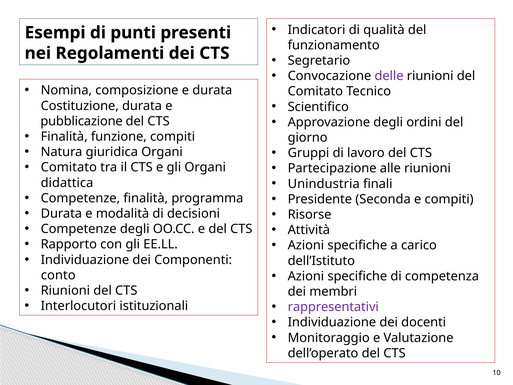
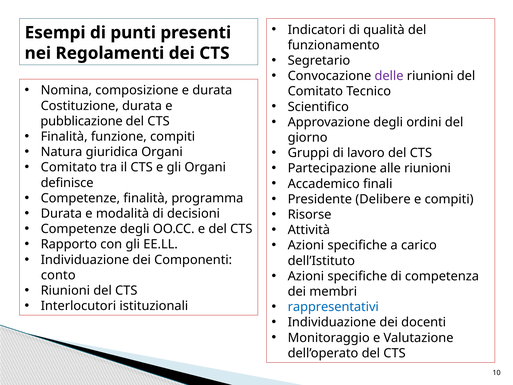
Unindustria: Unindustria -> Accademico
didattica: didattica -> definisce
Seconda: Seconda -> Delibere
rappresentativi colour: purple -> blue
